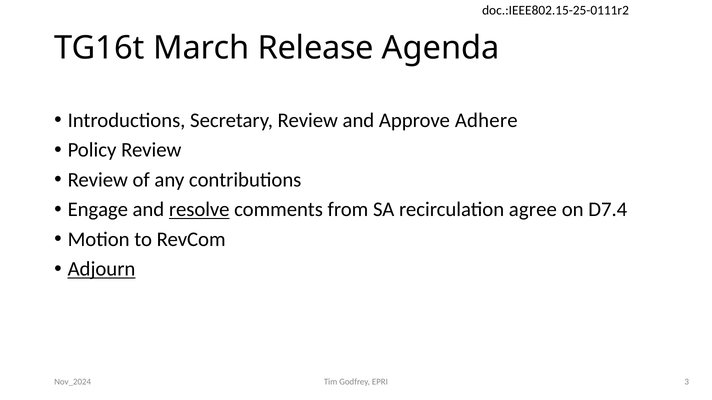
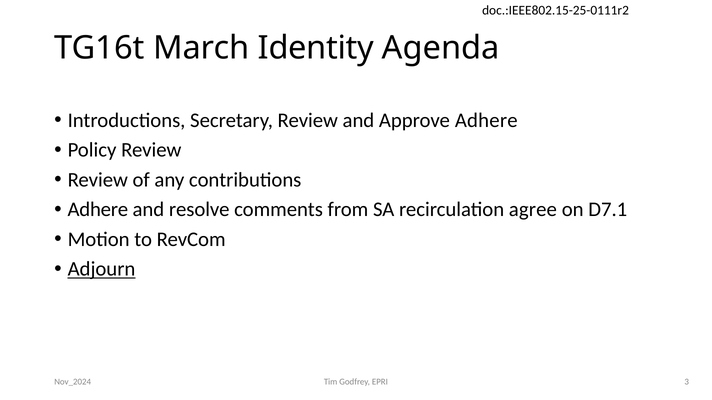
Release: Release -> Identity
Engage at (98, 210): Engage -> Adhere
resolve underline: present -> none
D7.4: D7.4 -> D7.1
